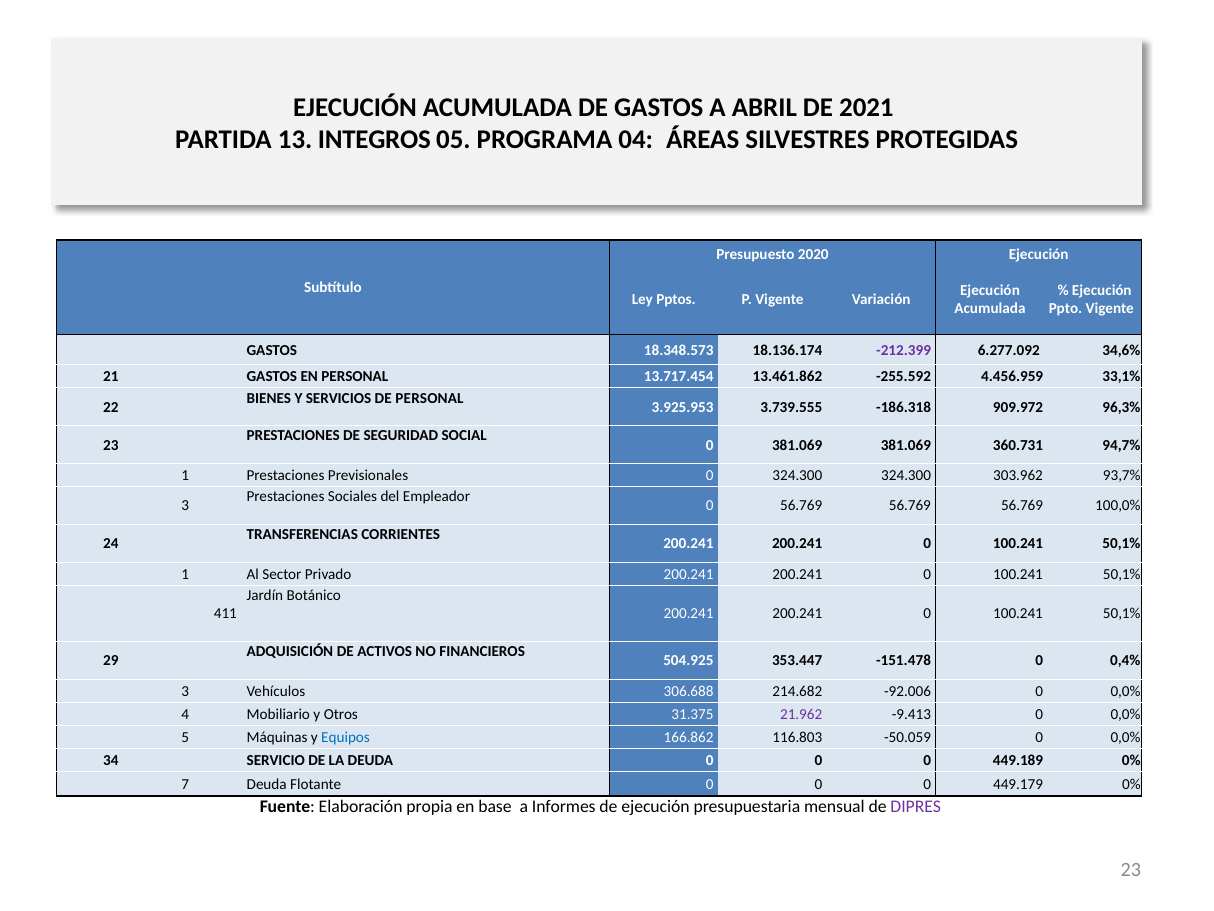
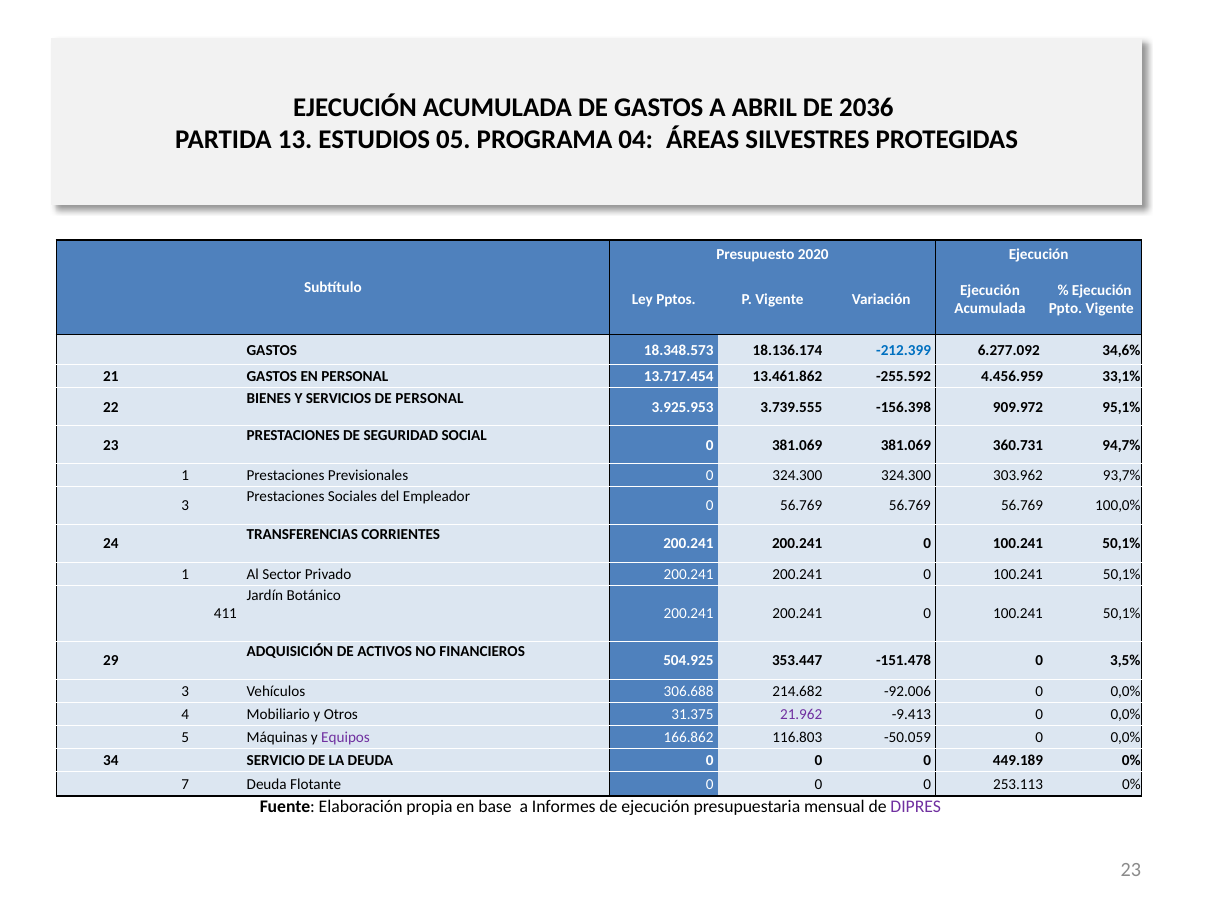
2021: 2021 -> 2036
INTEGROS: INTEGROS -> ESTUDIOS
-212.399 colour: purple -> blue
-186.318: -186.318 -> -156.398
96,3%: 96,3% -> 95,1%
0,4%: 0,4% -> 3,5%
Equipos colour: blue -> purple
449.179: 449.179 -> 253.113
